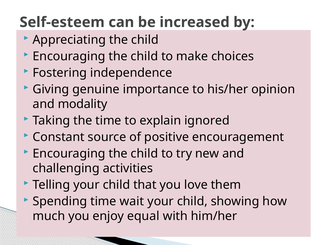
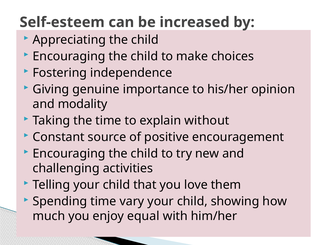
ignored: ignored -> without
wait: wait -> vary
